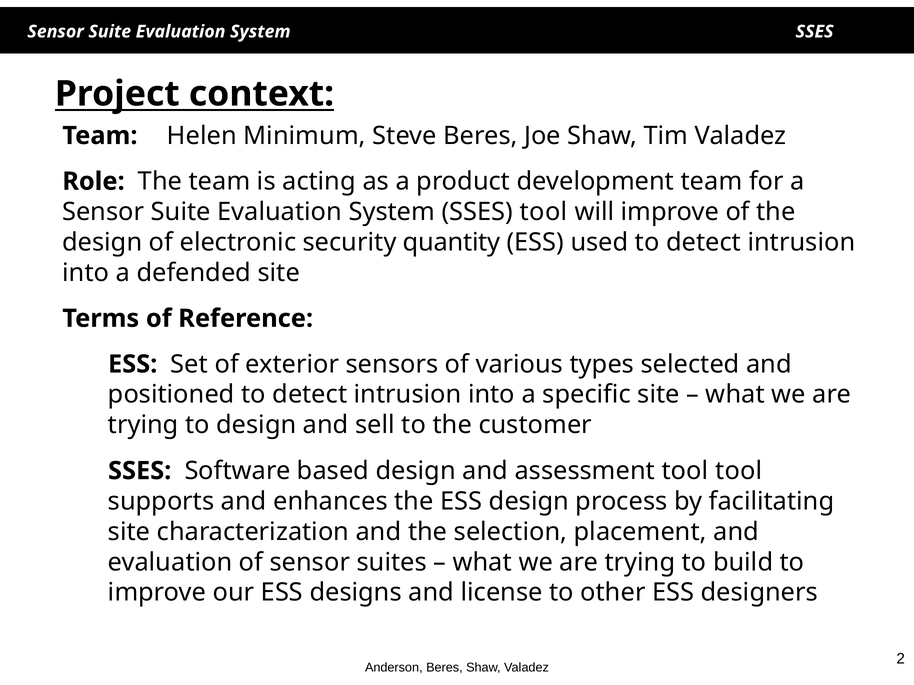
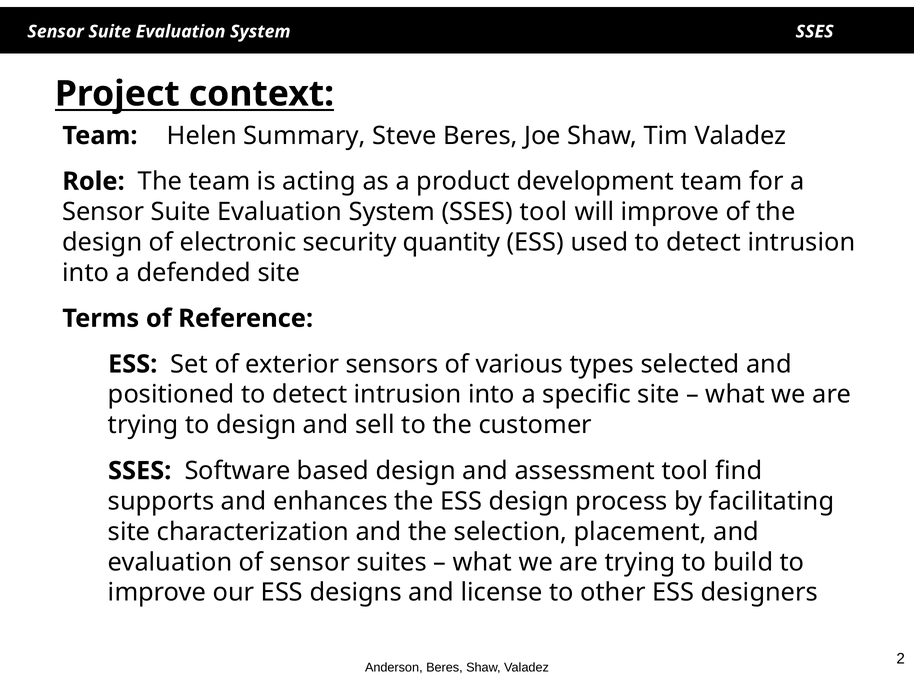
Minimum: Minimum -> Summary
tool tool: tool -> find
